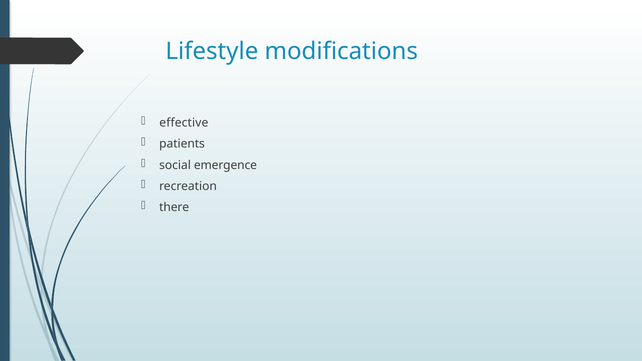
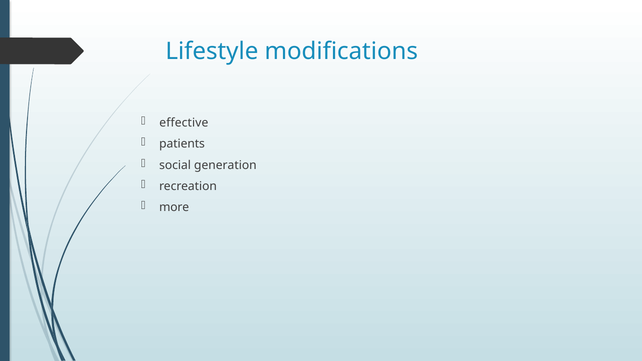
emergence: emergence -> generation
there: there -> more
